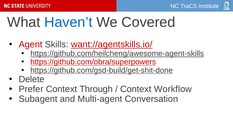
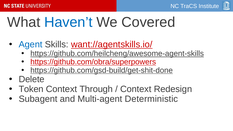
Agent colour: red -> blue
Prefer: Prefer -> Token
Workflow: Workflow -> Redesign
Conversation: Conversation -> Deterministic
